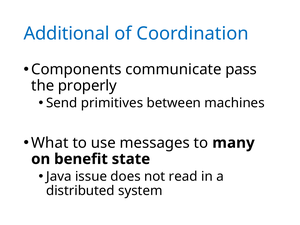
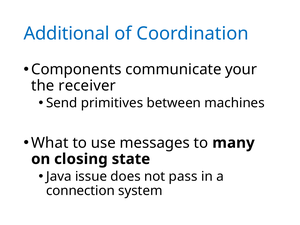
pass: pass -> your
properly: properly -> receiver
benefit: benefit -> closing
read: read -> pass
distributed: distributed -> connection
